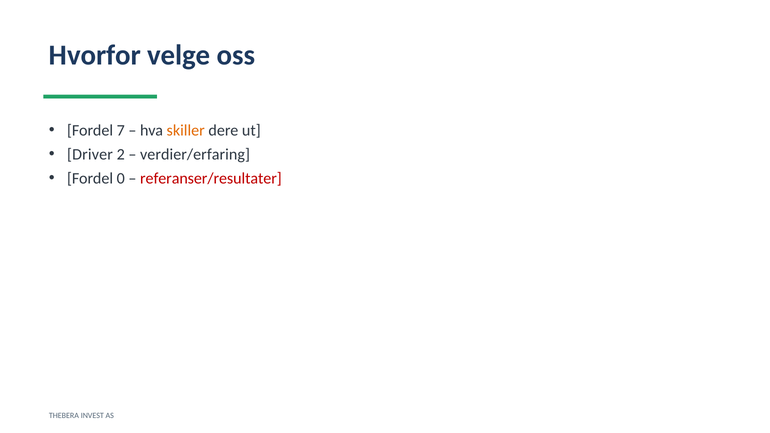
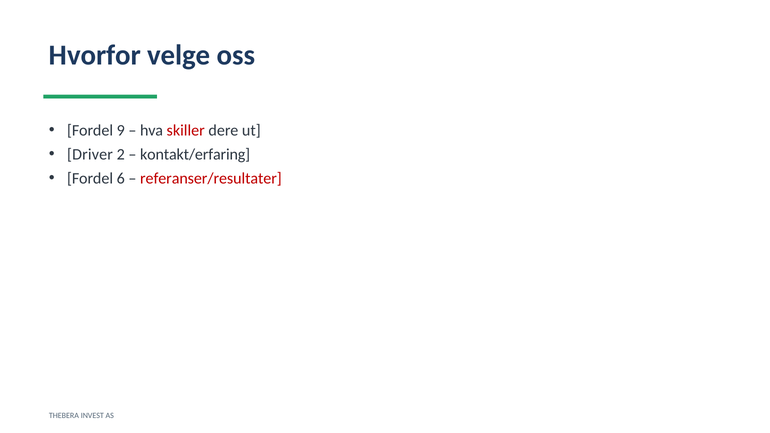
7: 7 -> 9
skiller colour: orange -> red
verdier/erfaring: verdier/erfaring -> kontakt/erfaring
0: 0 -> 6
